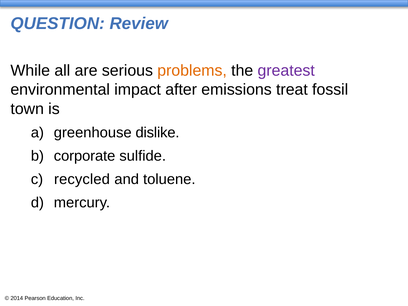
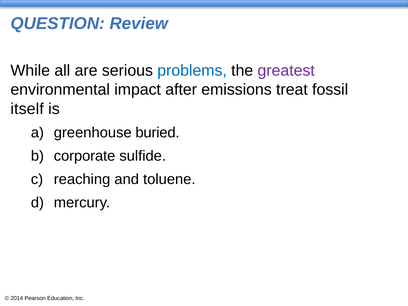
problems colour: orange -> blue
town: town -> itself
dislike: dislike -> buried
recycled: recycled -> reaching
